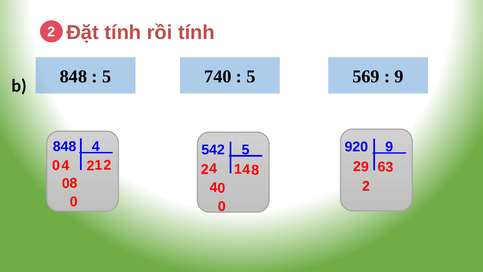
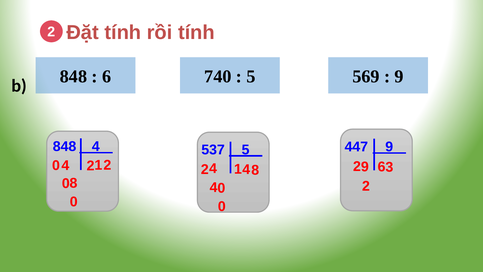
5 at (107, 77): 5 -> 6
542: 542 -> 537
920: 920 -> 447
